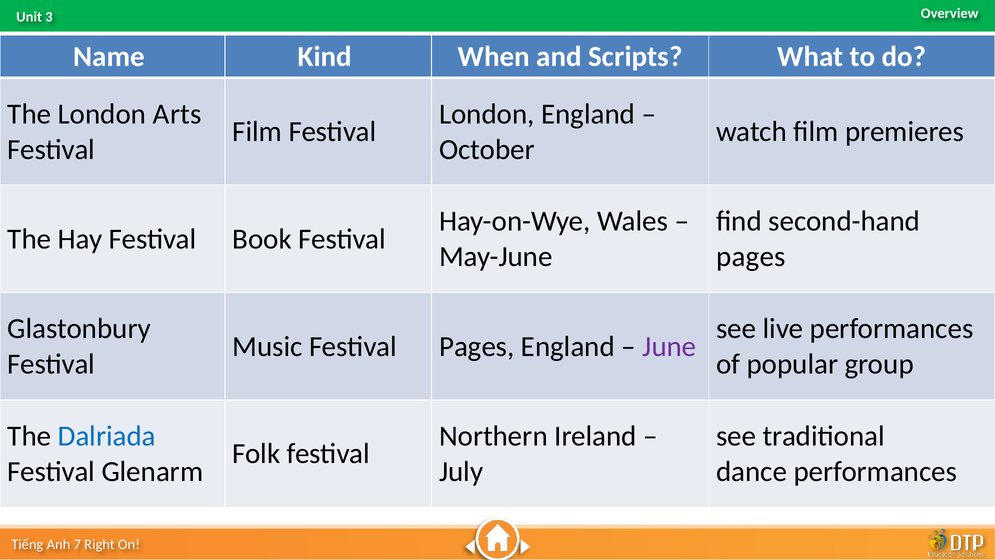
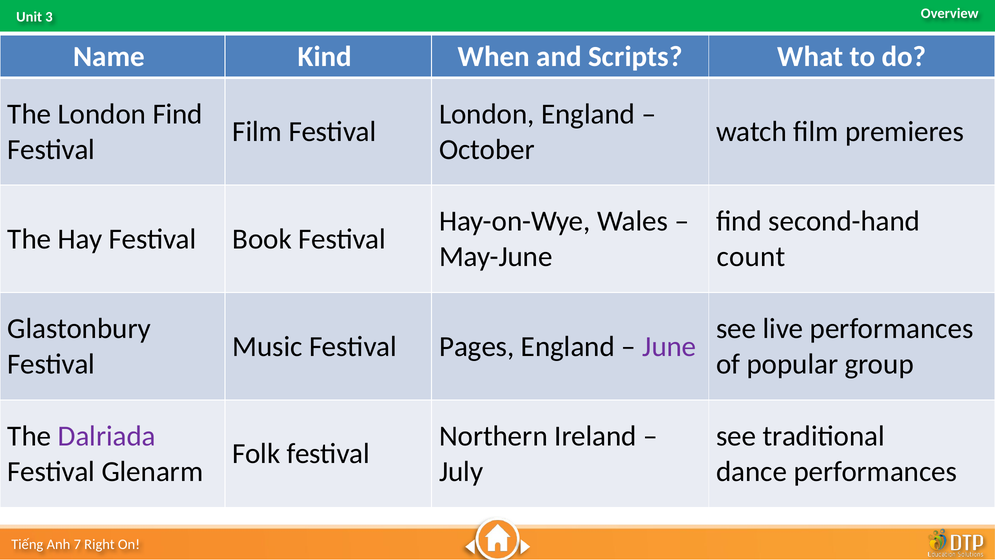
London Arts: Arts -> Find
pages at (751, 257): pages -> count
Dalriada colour: blue -> purple
